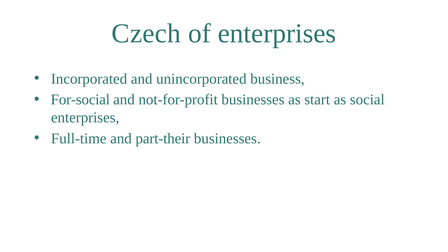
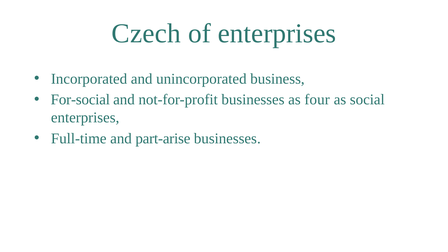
start: start -> four
part-their: part-their -> part-arise
